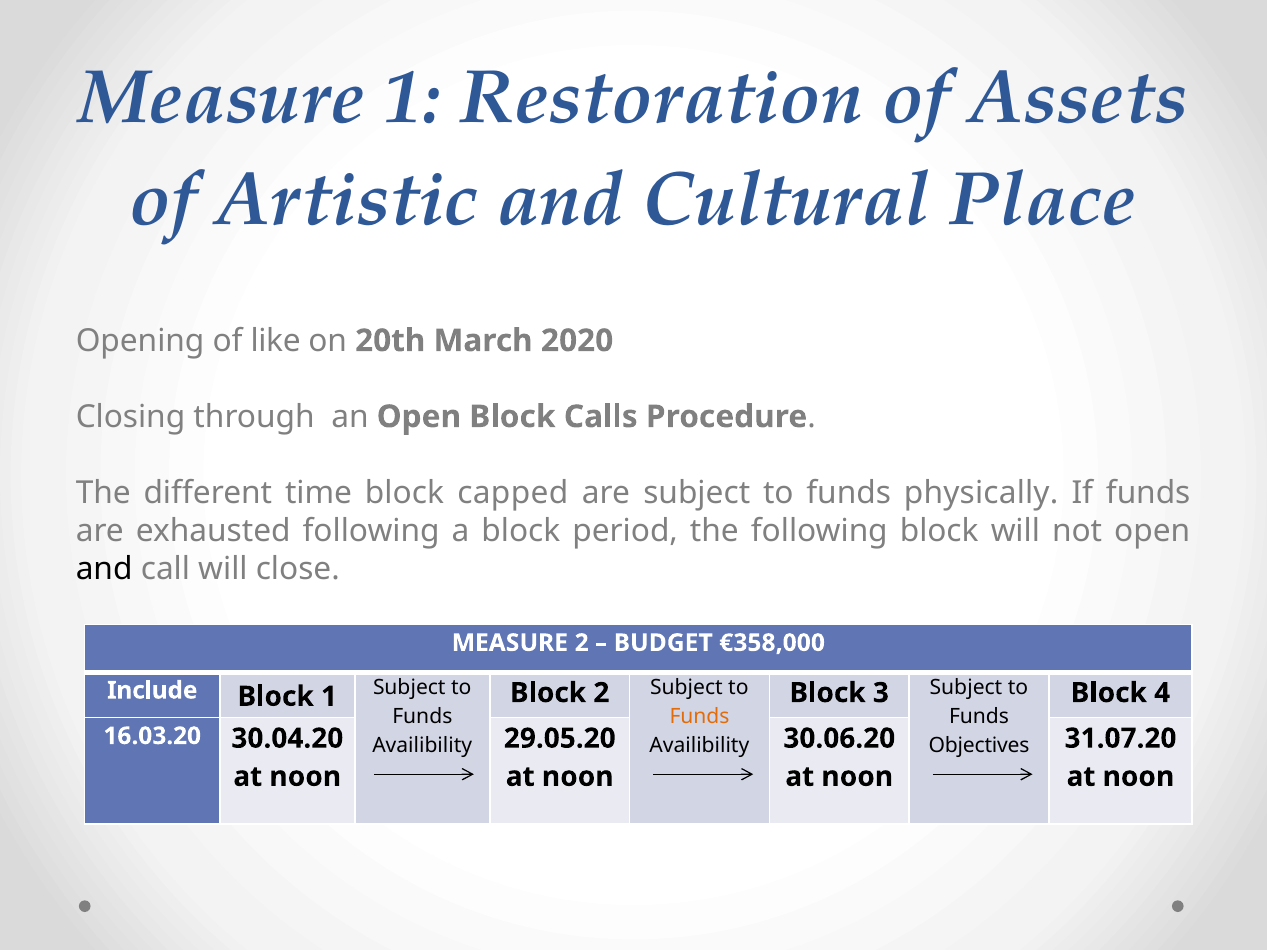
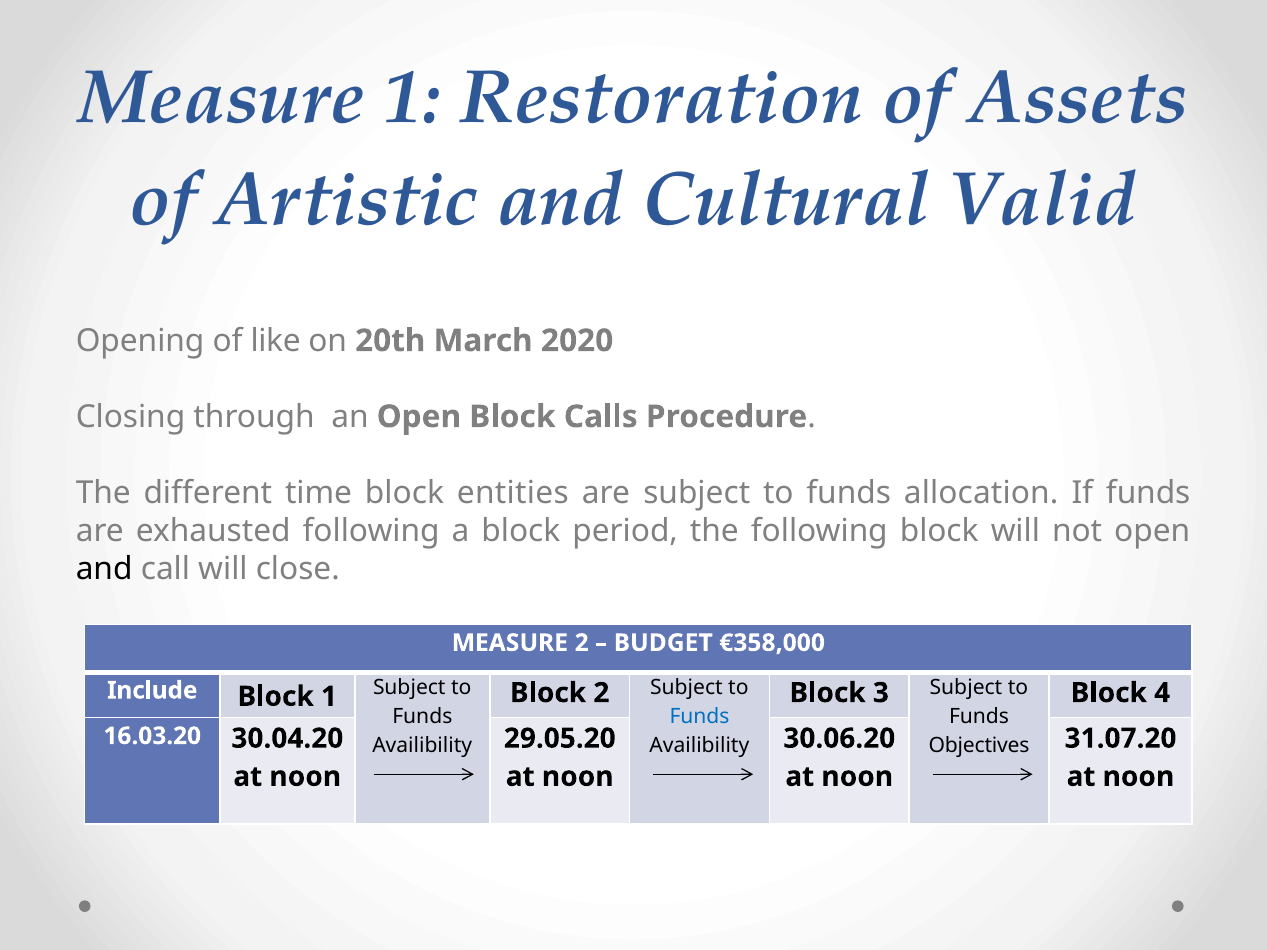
Place: Place -> Valid
capped: capped -> entities
physically: physically -> allocation
Funds at (700, 717) colour: orange -> blue
